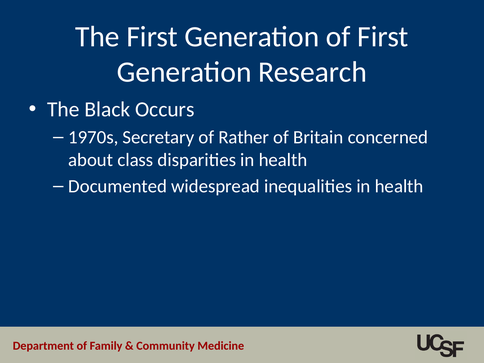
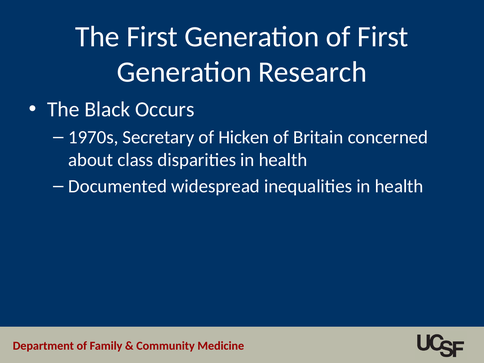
Rather: Rather -> Hicken
